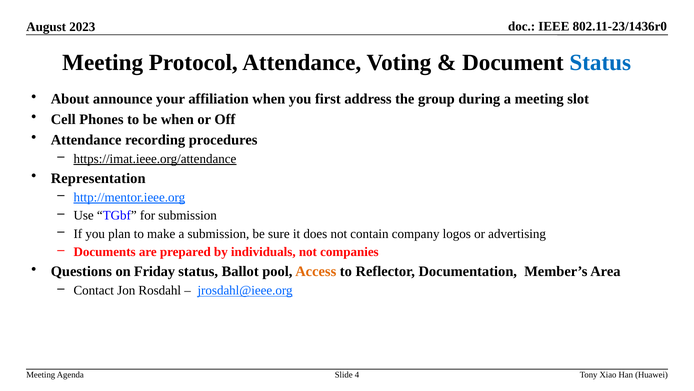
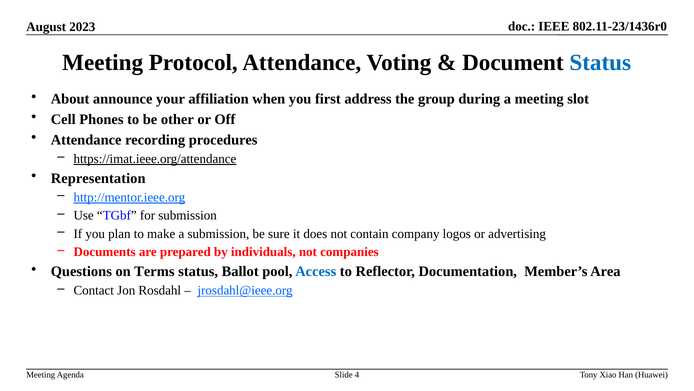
be when: when -> other
Friday: Friday -> Terms
Access colour: orange -> blue
